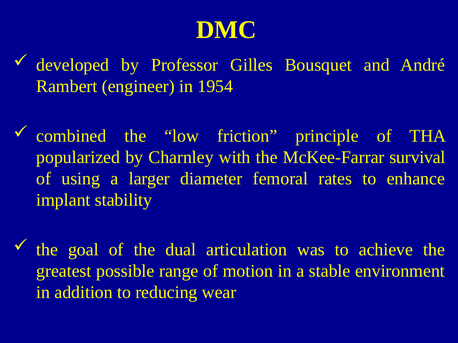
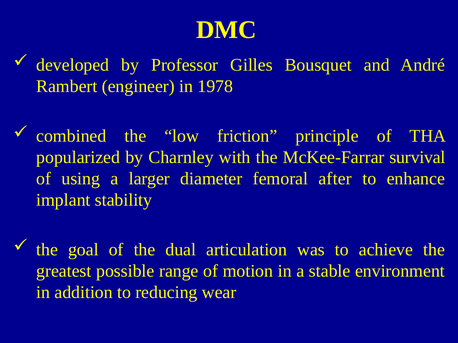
1954: 1954 -> 1978
rates: rates -> after
